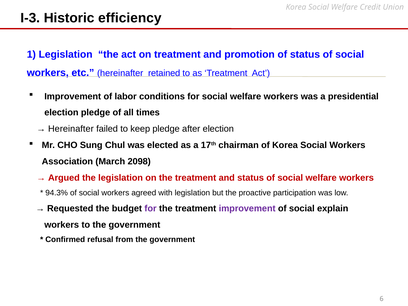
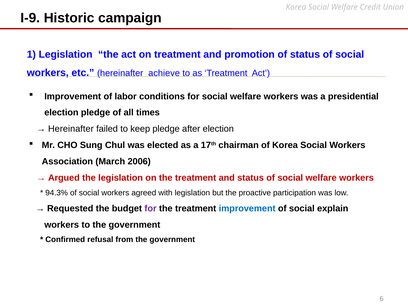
I-3: I-3 -> I-9
efficiency: efficiency -> campaign
retained: retained -> achieve
2098: 2098 -> 2006
improvement at (247, 208) colour: purple -> blue
